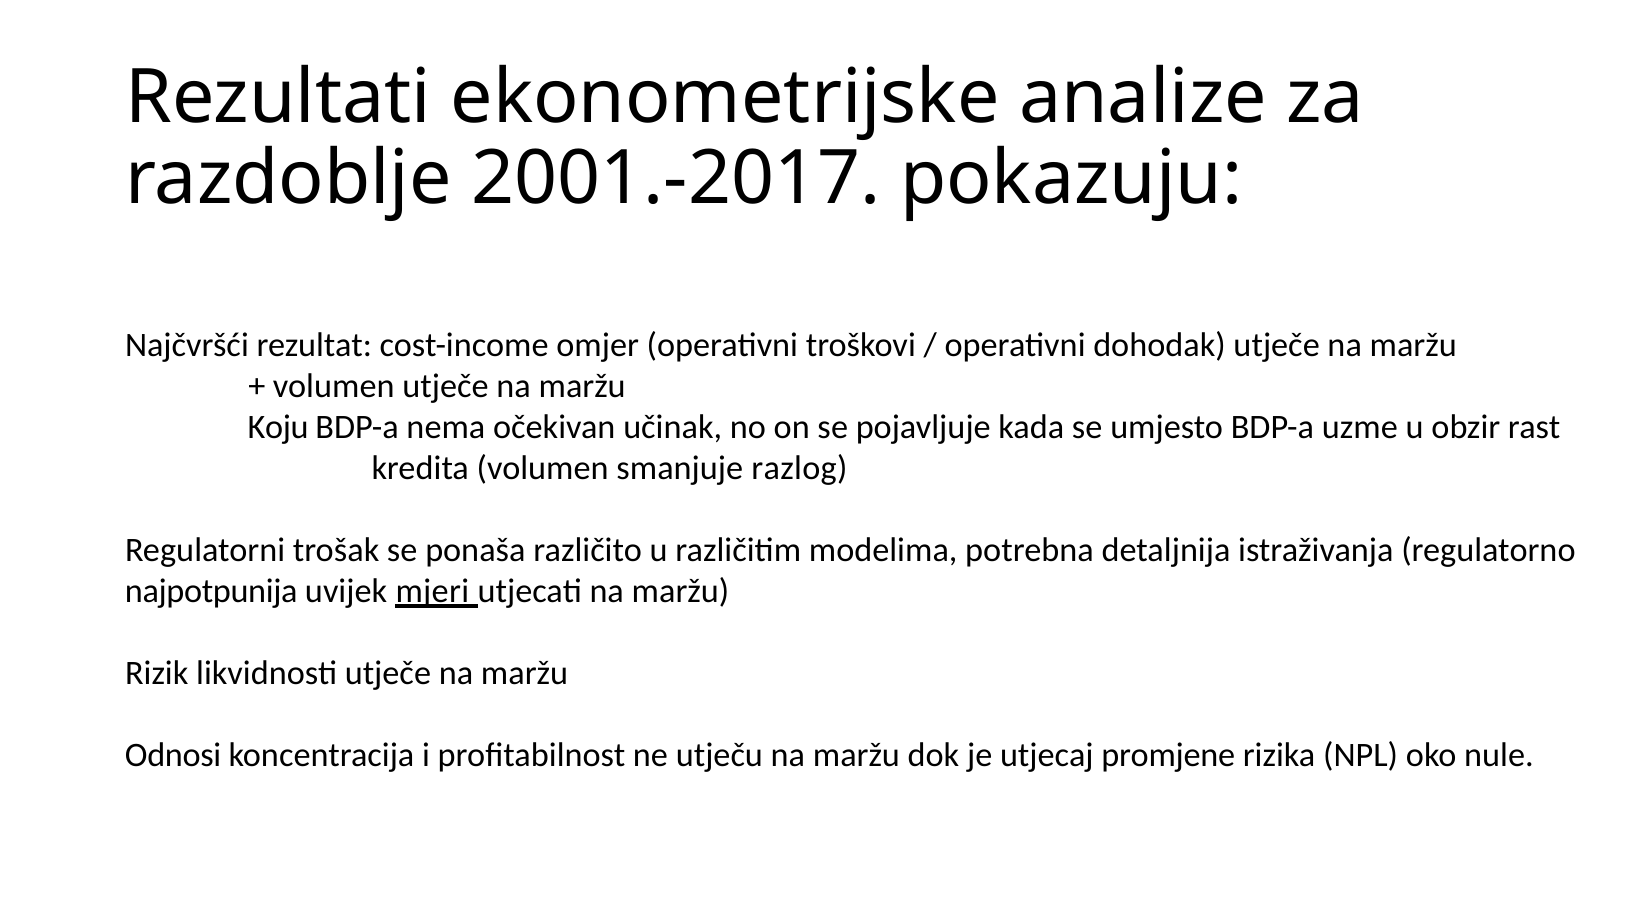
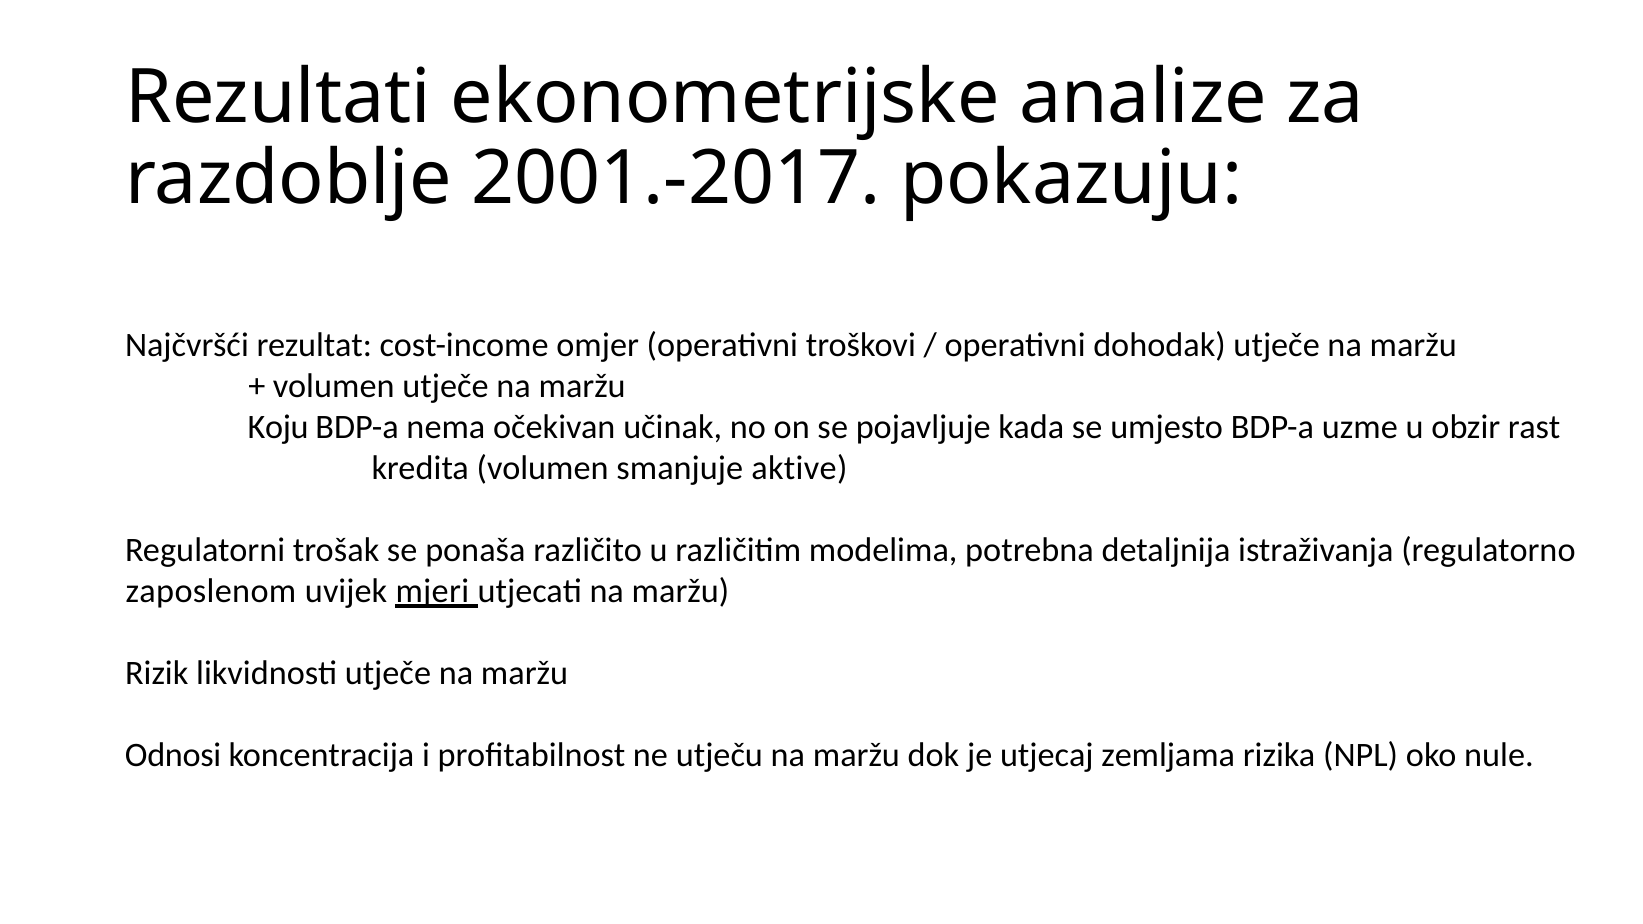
razlog: razlog -> aktive
najpotpunija: najpotpunija -> zaposlenom
promjene: promjene -> zemljama
